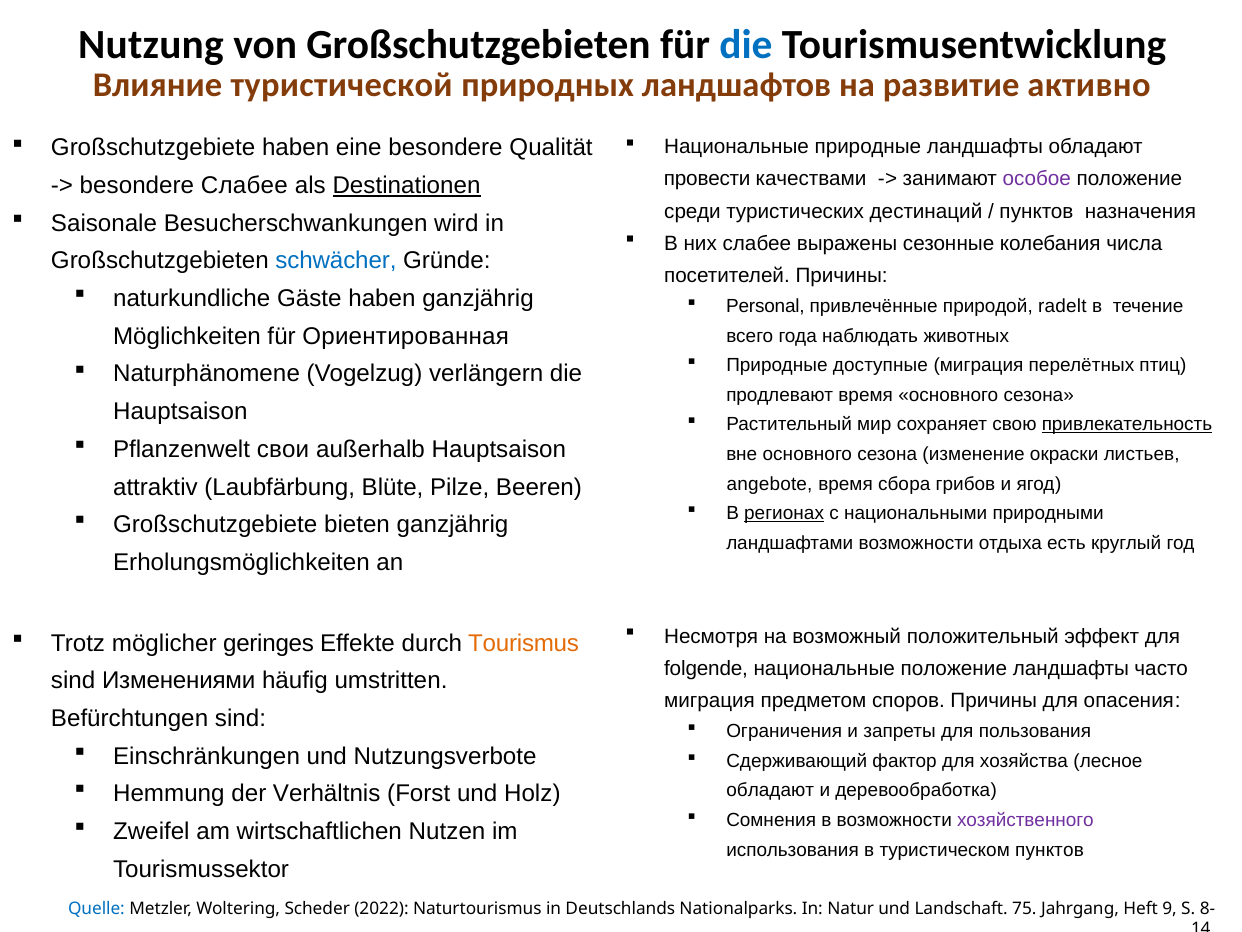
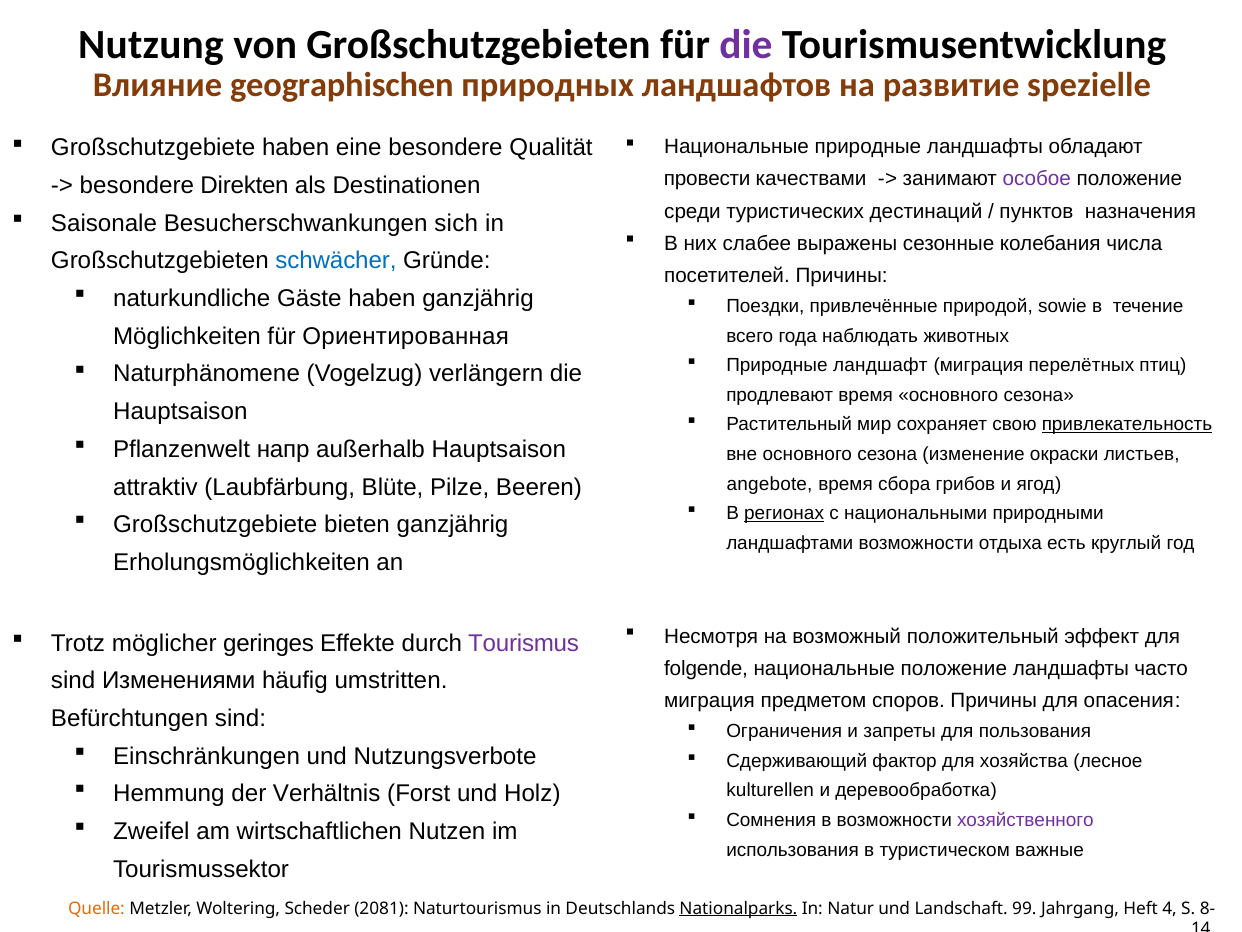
die at (746, 44) colour: blue -> purple
туристической: туристической -> geographischen
активно: активно -> spezielle
besondere Слабее: Слабее -> Direkten
Destinationen underline: present -> none
wird: wird -> sich
Personal: Personal -> Поездки
radelt: radelt -> sowie
доступные: доступные -> ландшафт
свои: свои -> напр
Tourismus colour: orange -> purple
обладают at (770, 790): обладают -> kulturellen
туристическом пунктов: пунктов -> важные
Quelle colour: blue -> orange
2022: 2022 -> 2081
Nationalparks underline: none -> present
75: 75 -> 99
9: 9 -> 4
